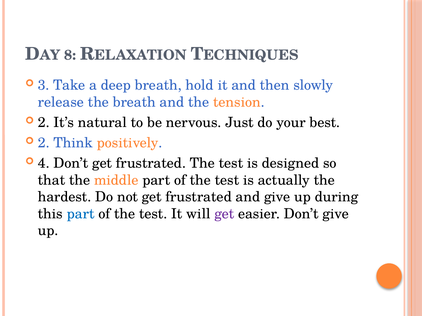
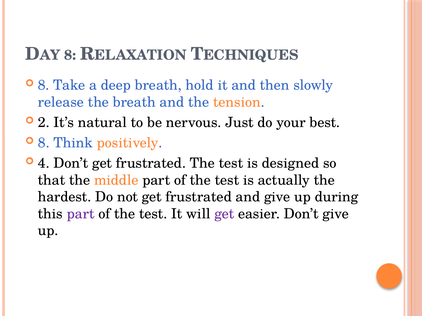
3 at (44, 85): 3 -> 8
2 at (44, 143): 2 -> 8
part at (81, 214) colour: blue -> purple
